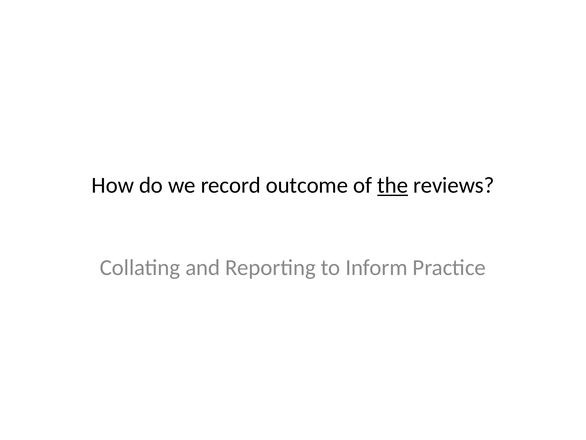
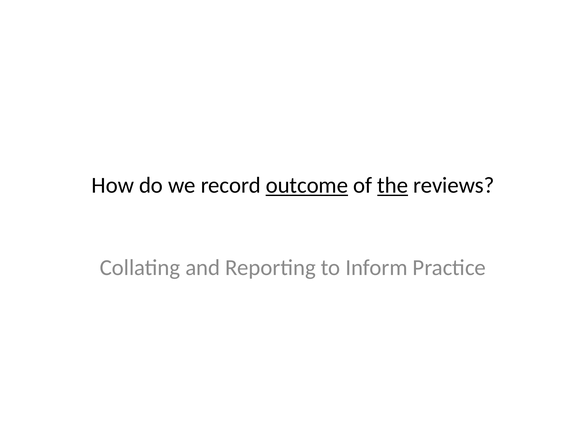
outcome underline: none -> present
